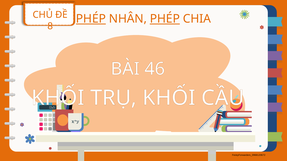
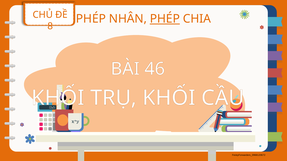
PHÉP at (91, 19) underline: present -> none
